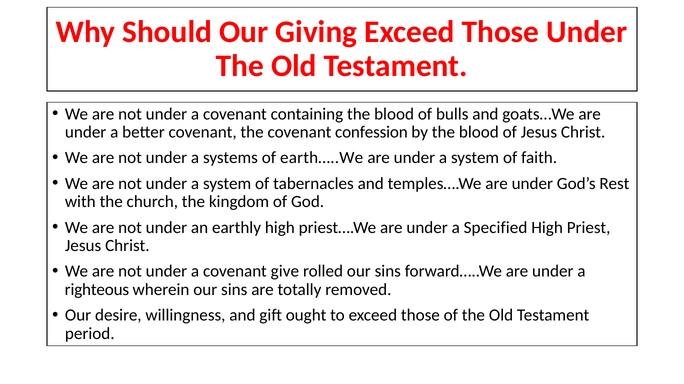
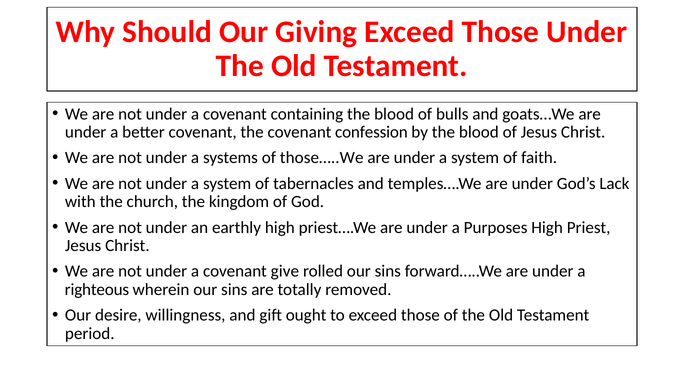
earth…..We: earth…..We -> those…..We
Rest: Rest -> Lack
Specified: Specified -> Purposes
